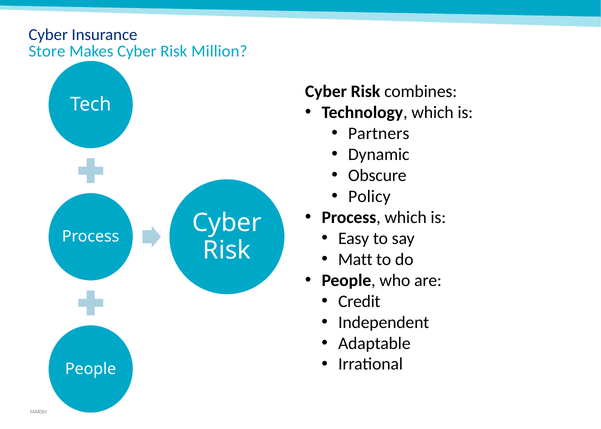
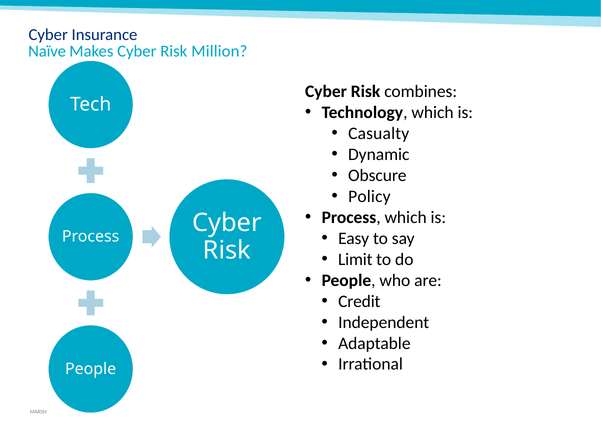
Store: Store -> Naïve
Partners: Partners -> Casualty
Matt: Matt -> Limit
